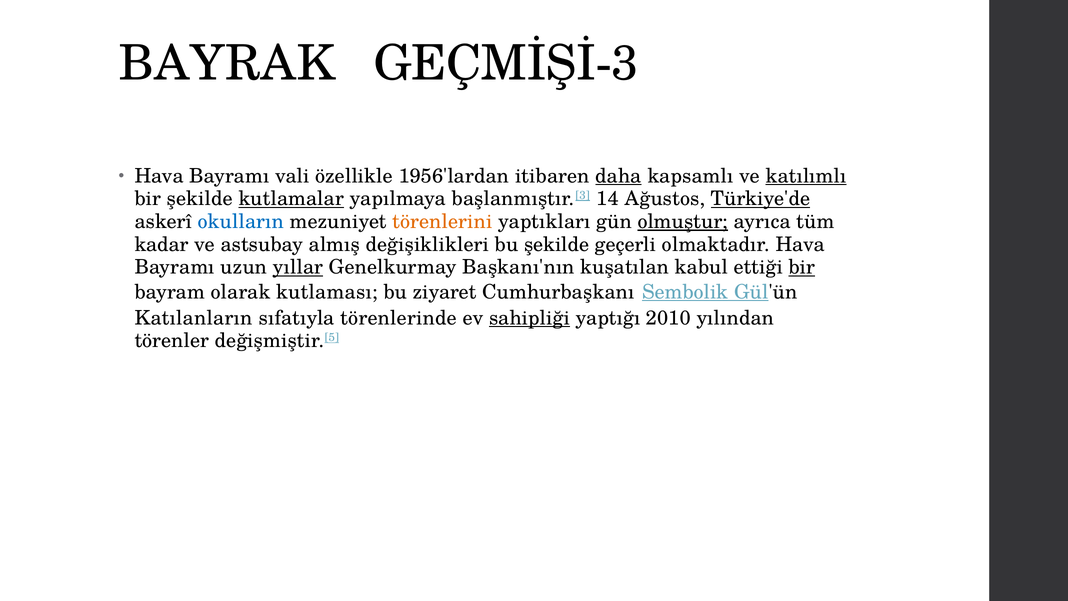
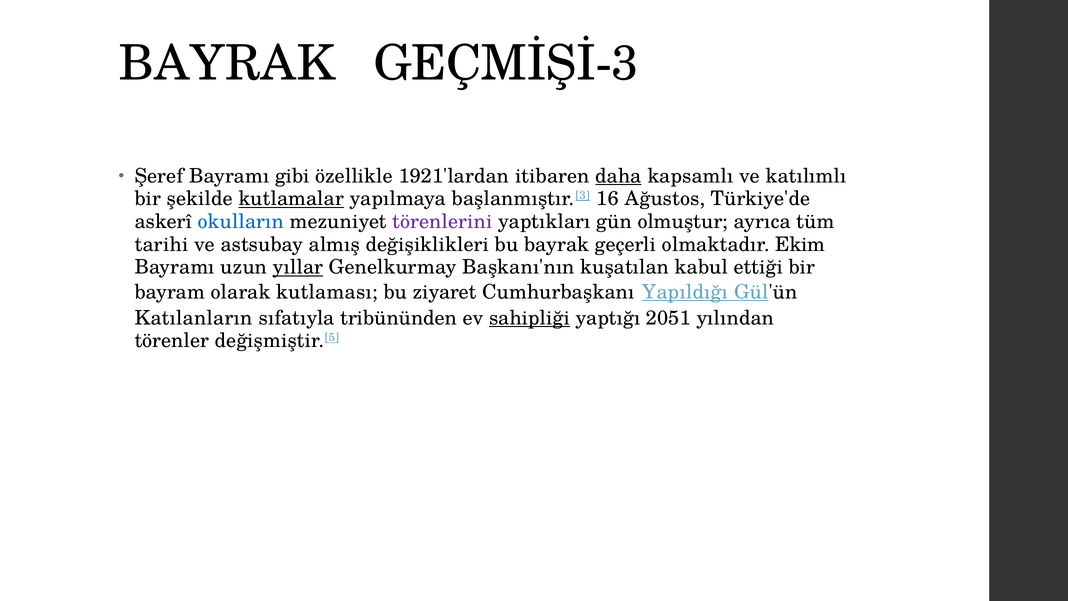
Hava at (159, 176): Hava -> Şeref
vali: vali -> gibi
1956'lardan: 1956'lardan -> 1921'lardan
katılımlı underline: present -> none
14: 14 -> 16
Türkiye'de underline: present -> none
törenlerini colour: orange -> purple
olmuştur underline: present -> none
kadar: kadar -> tarihi
bu şekilde: şekilde -> bayrak
olmaktadır Hava: Hava -> Ekim
bir at (802, 267) underline: present -> none
Sembolik: Sembolik -> Yapıldığı
törenlerinde: törenlerinde -> tribününden
2010: 2010 -> 2051
